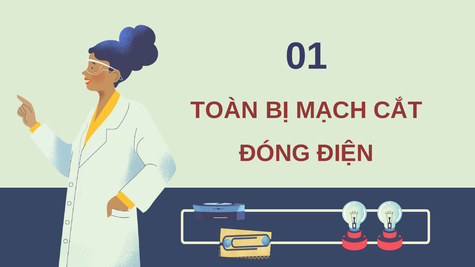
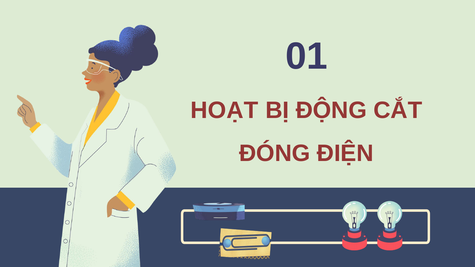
TOÀN: TOÀN -> HOẠT
MẠCH: MẠCH -> ĐỘNG
